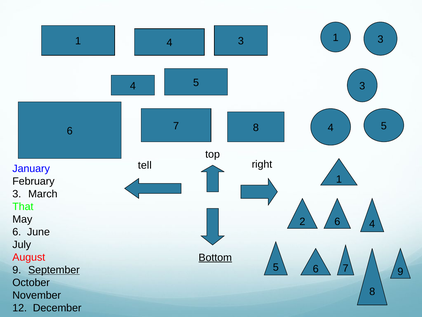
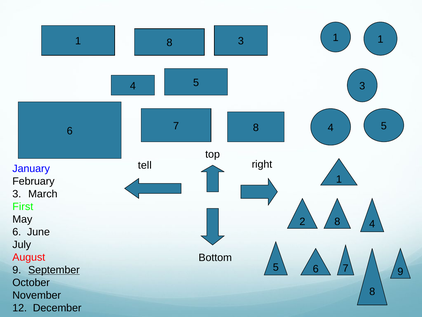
1 3: 3 -> 1
1 4: 4 -> 8
That: That -> First
2 6: 6 -> 8
Bottom underline: present -> none
